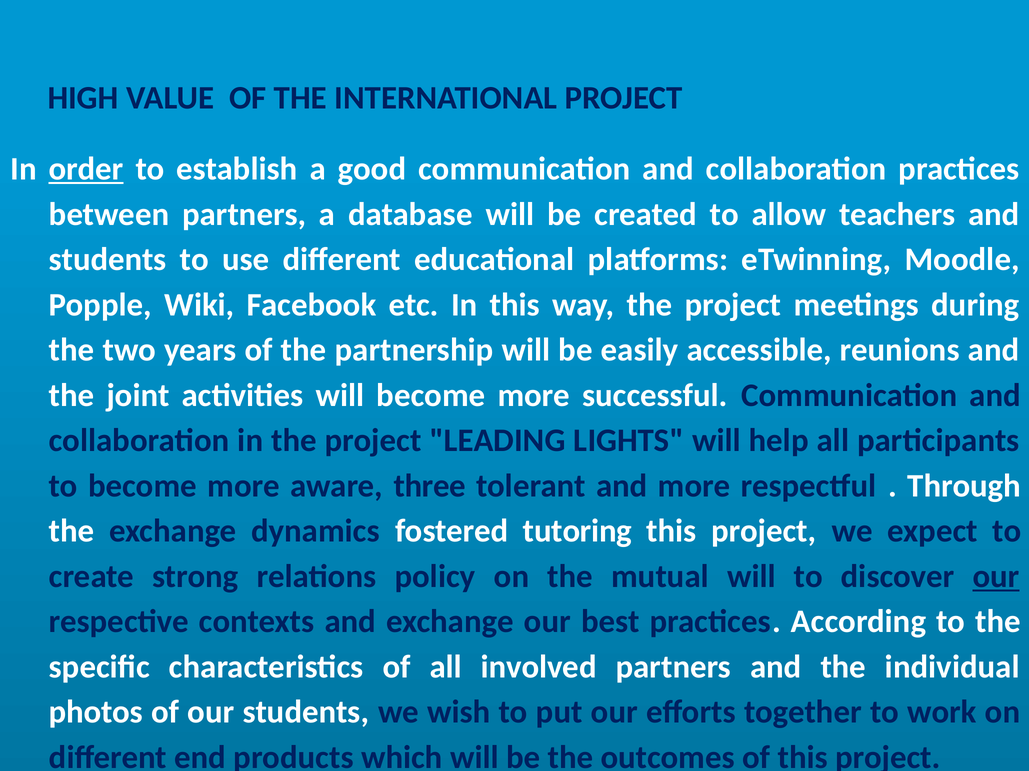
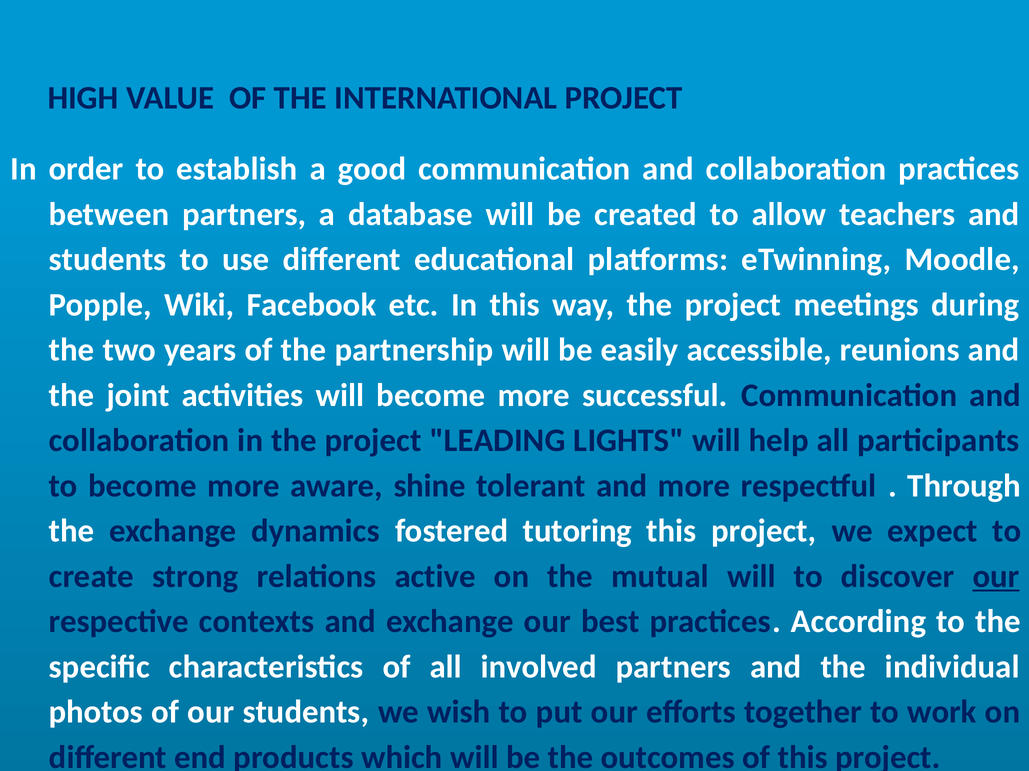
order underline: present -> none
three: three -> shine
policy: policy -> active
